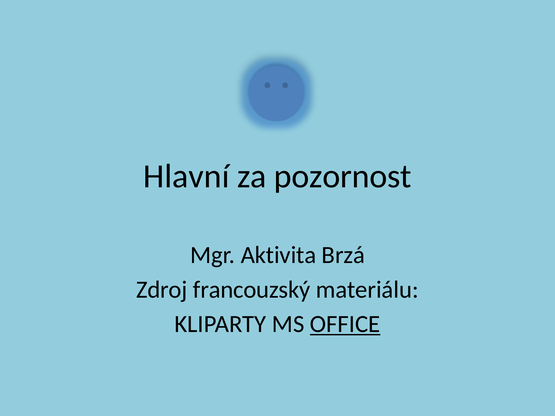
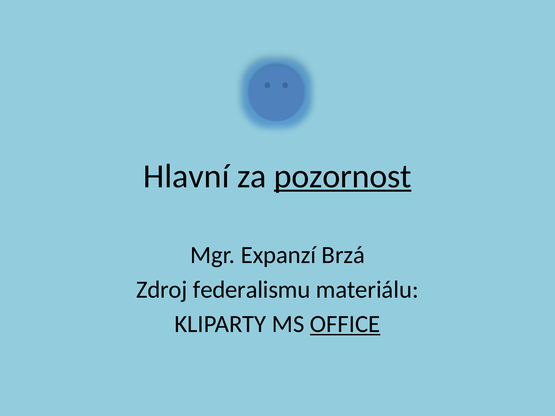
pozornost underline: none -> present
Aktivita: Aktivita -> Expanzí
francouzský: francouzský -> federalismu
